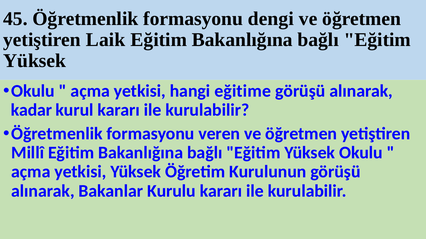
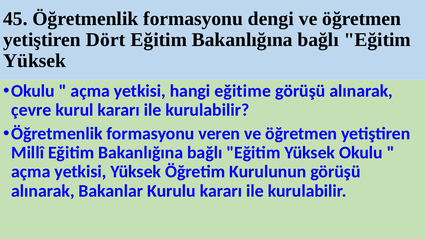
Laik: Laik -> Dört
kadar: kadar -> çevre
